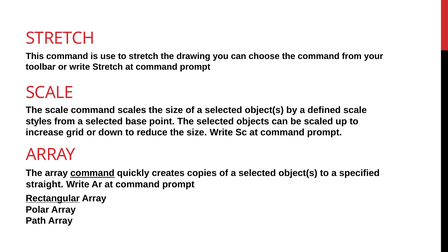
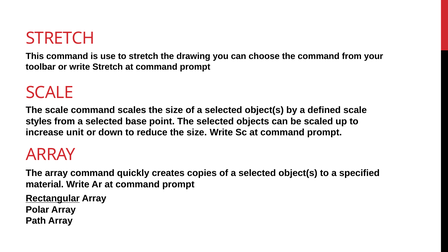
grid: grid -> unit
command at (92, 173) underline: present -> none
straight: straight -> material
